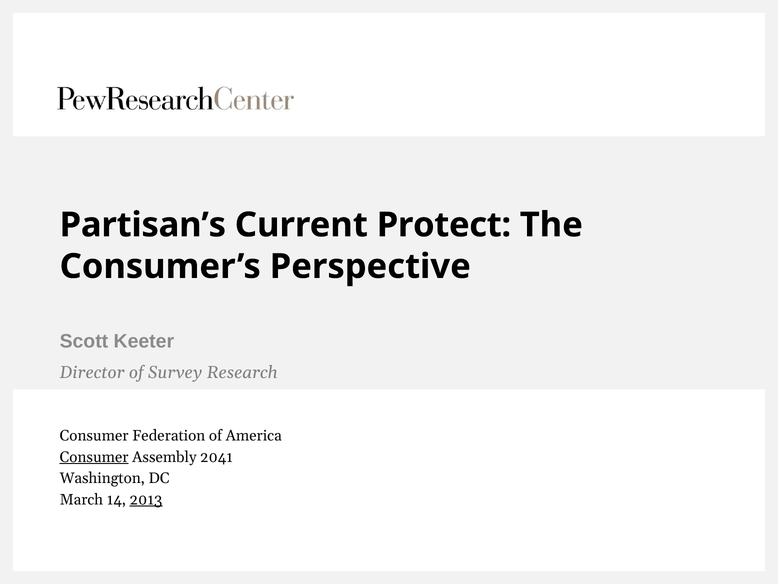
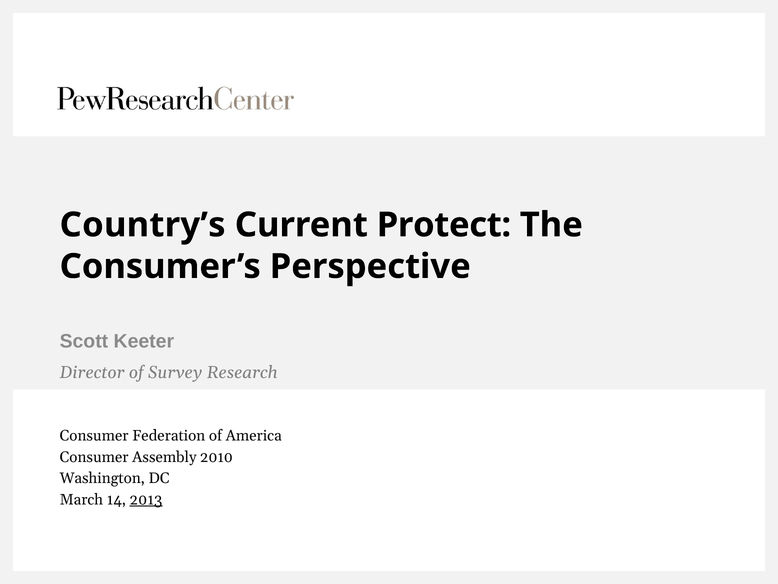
Partisan’s: Partisan’s -> Country’s
Consumer at (94, 457) underline: present -> none
2041: 2041 -> 2010
